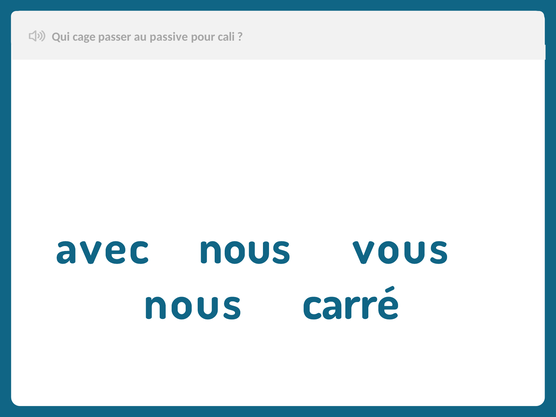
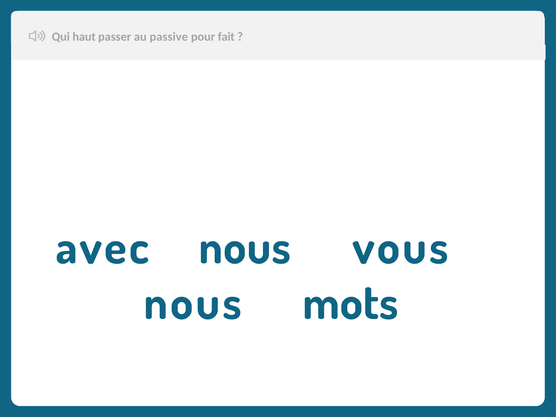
cage: cage -> haut
cali: cali -> fait
carré: carré -> mots
